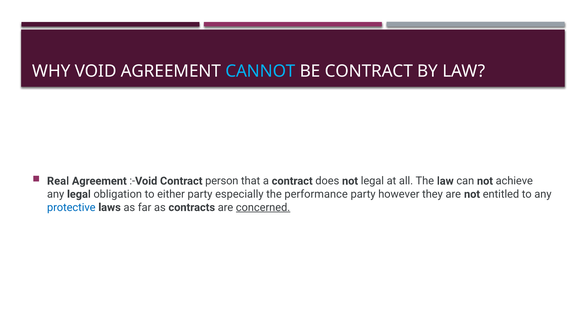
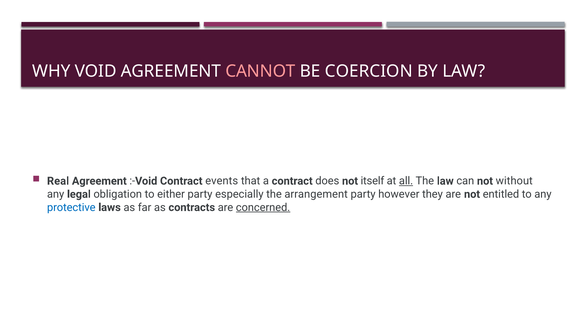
CANNOT colour: light blue -> pink
BE CONTRACT: CONTRACT -> COERCION
person: person -> events
not legal: legal -> itself
all underline: none -> present
achieve: achieve -> without
performance: performance -> arrangement
